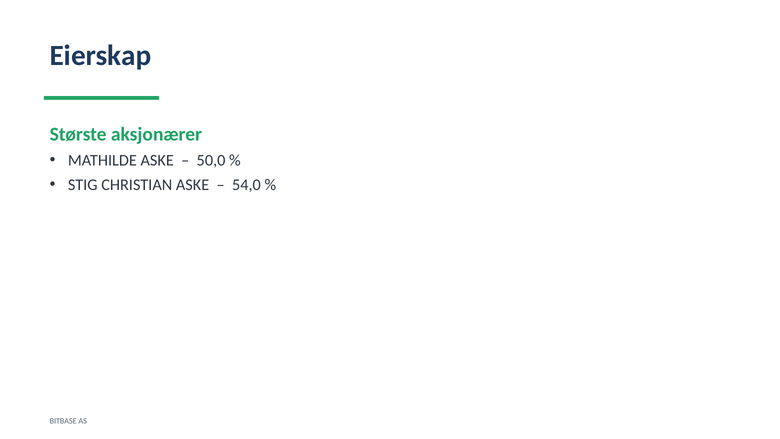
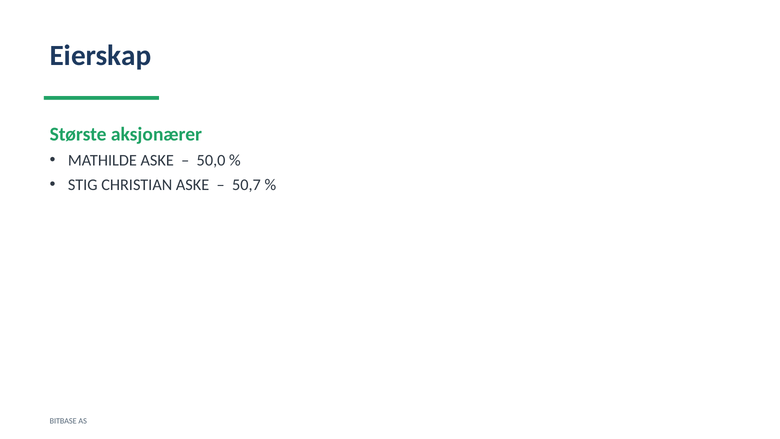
54,0: 54,0 -> 50,7
